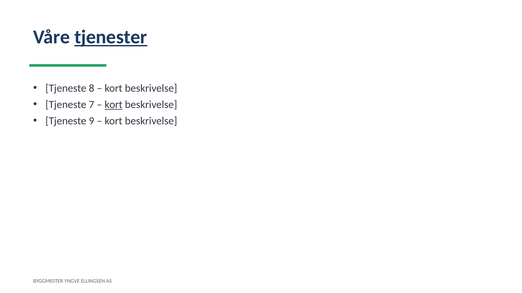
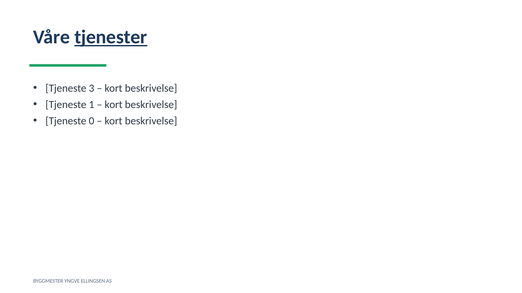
8: 8 -> 3
7: 7 -> 1
kort at (114, 105) underline: present -> none
9: 9 -> 0
